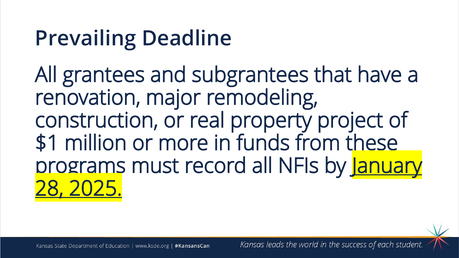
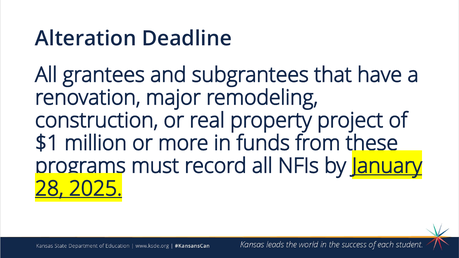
Prevailing: Prevailing -> Alteration
